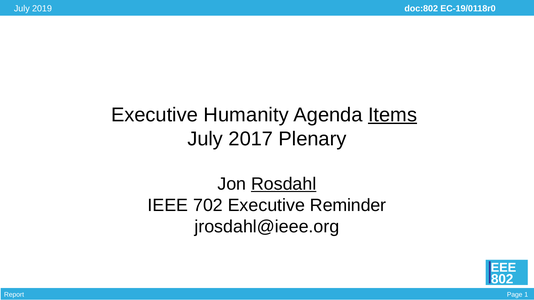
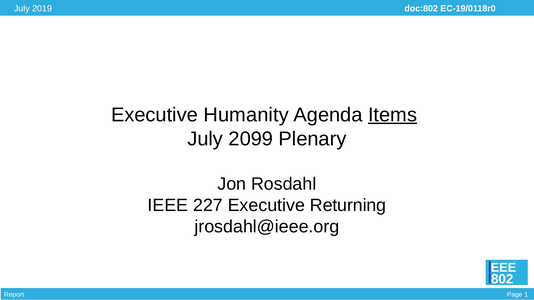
2017: 2017 -> 2099
Rosdahl underline: present -> none
702: 702 -> 227
Reminder: Reminder -> Returning
